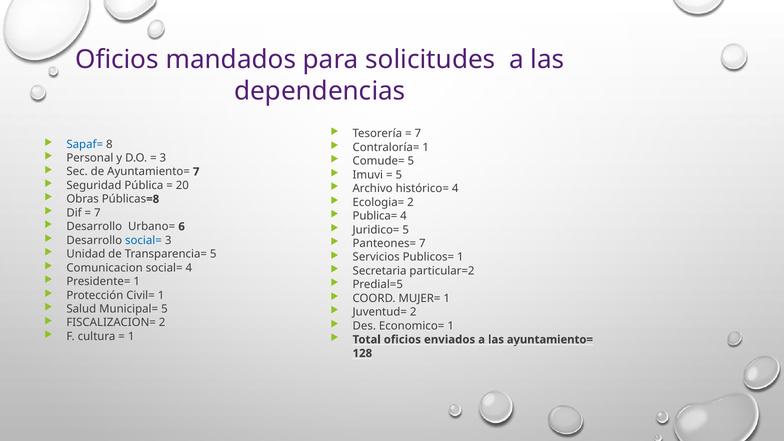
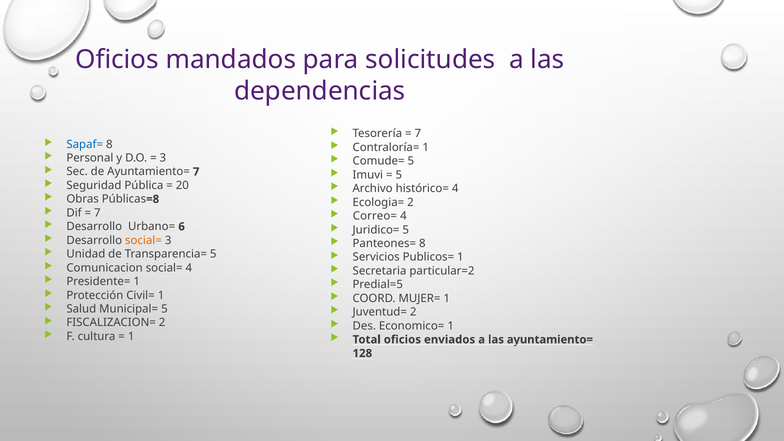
Publica=: Publica= -> Correo=
social= at (143, 240) colour: blue -> orange
Panteones= 7: 7 -> 8
